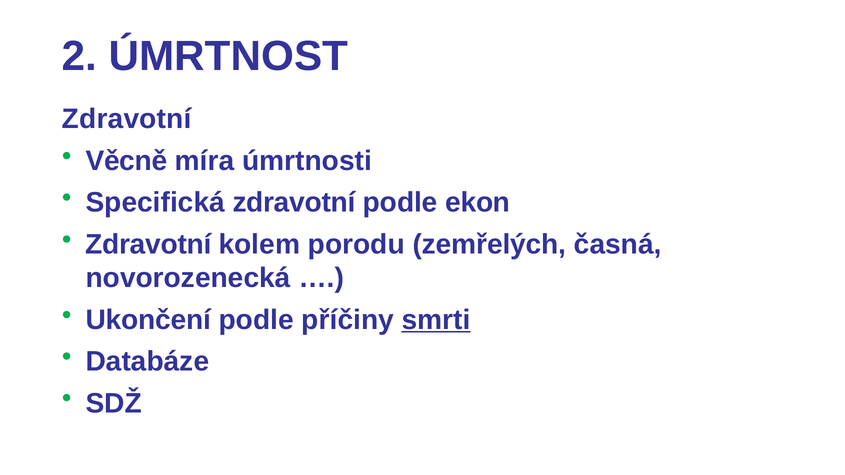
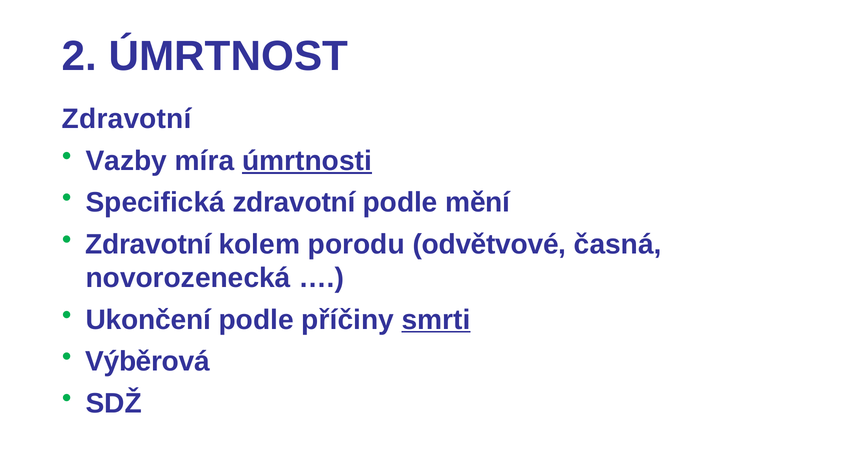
Věcně: Věcně -> Vazby
úmrtnosti underline: none -> present
ekon: ekon -> mění
zemřelých: zemřelých -> odvětvové
Databáze: Databáze -> Výběrová
